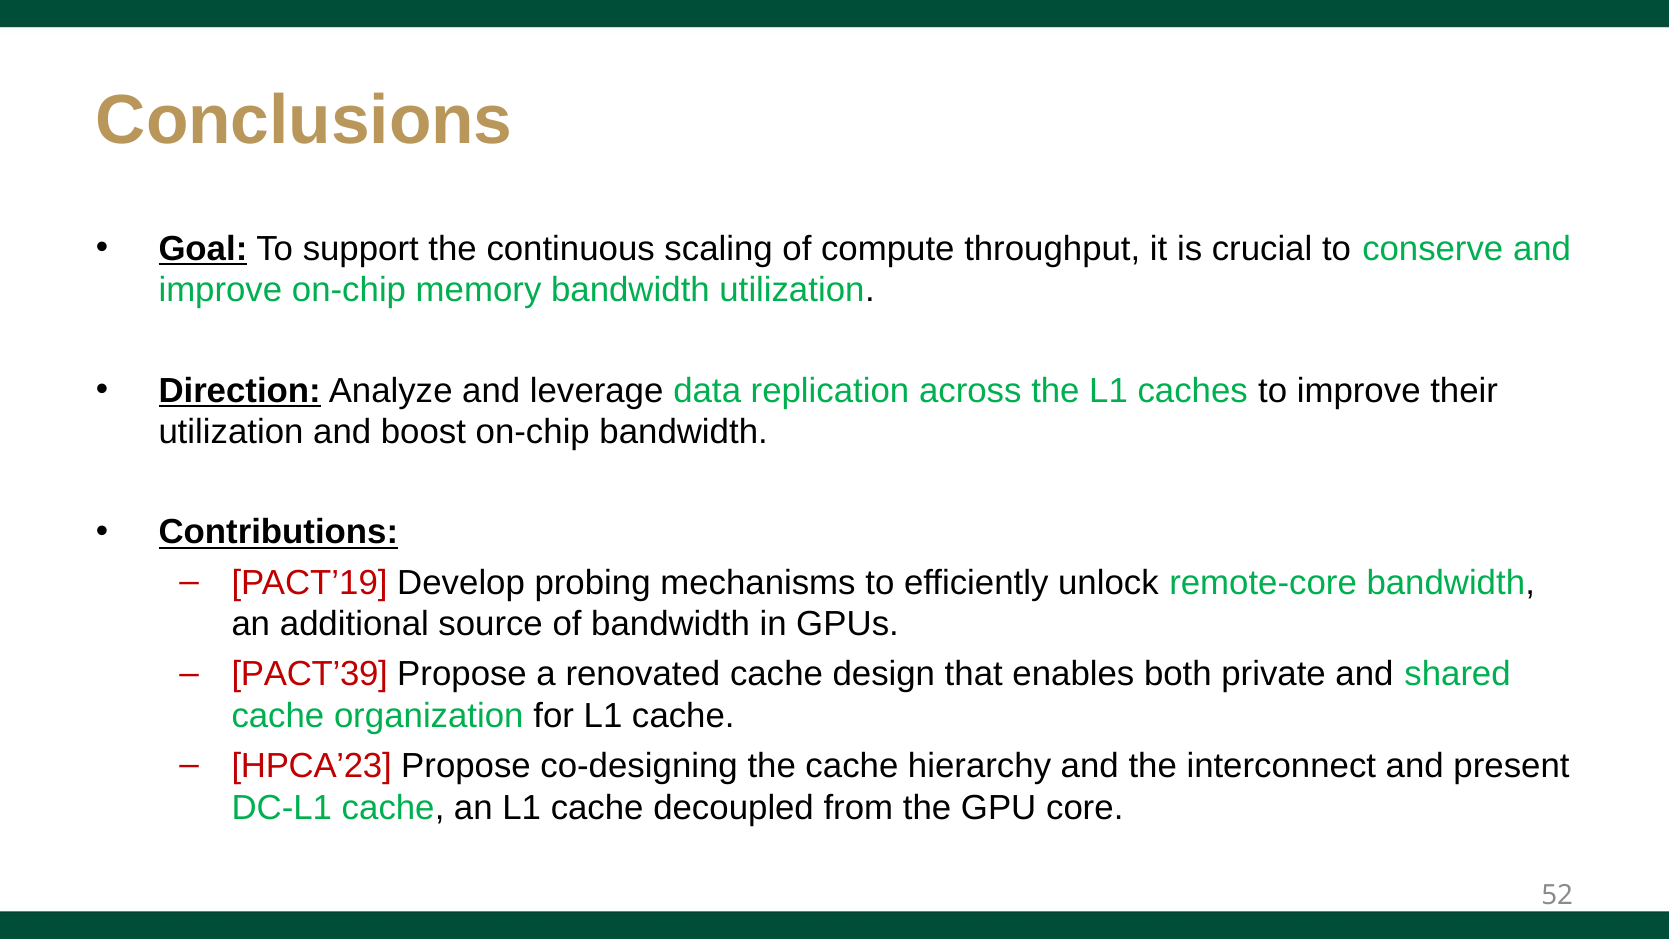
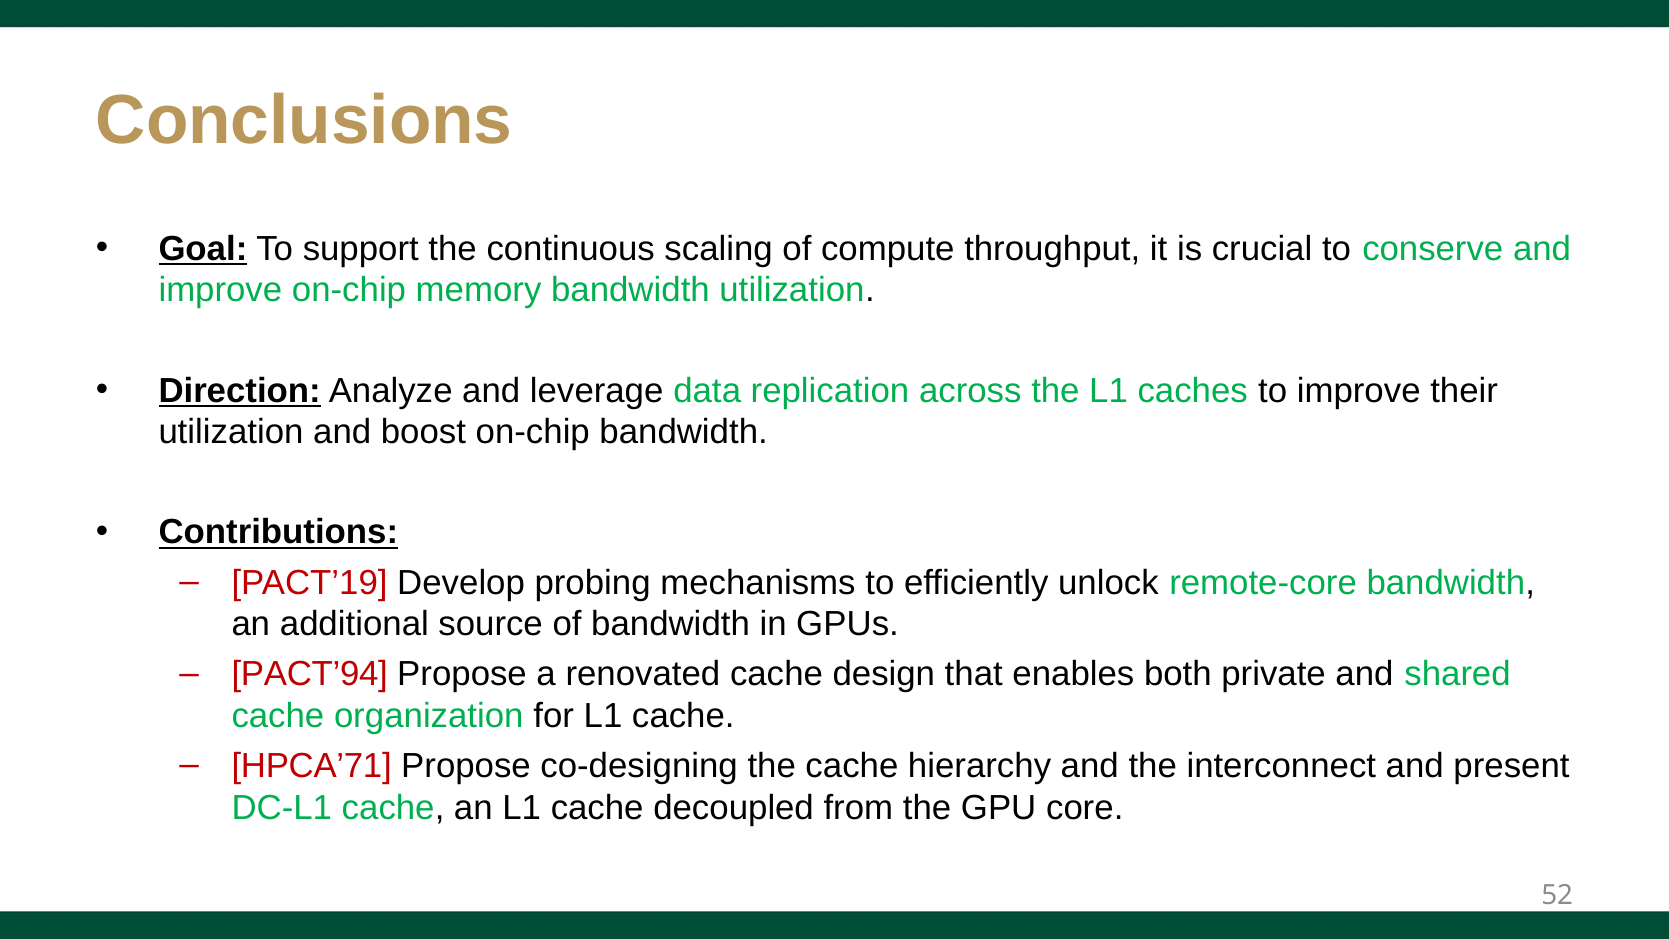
PACT’39: PACT’39 -> PACT’94
HPCA’23: HPCA’23 -> HPCA’71
